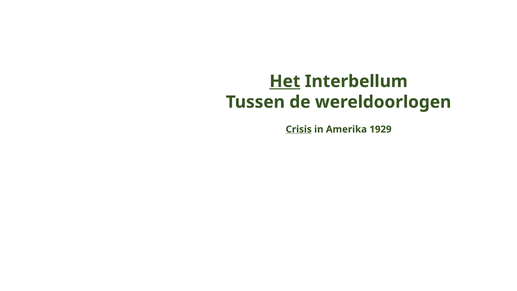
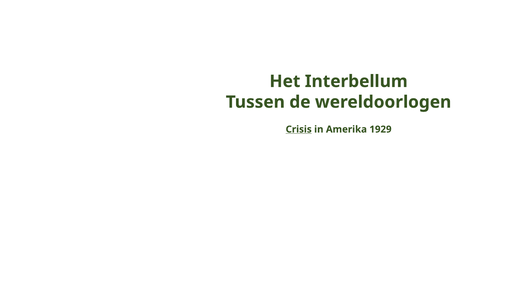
Het underline: present -> none
